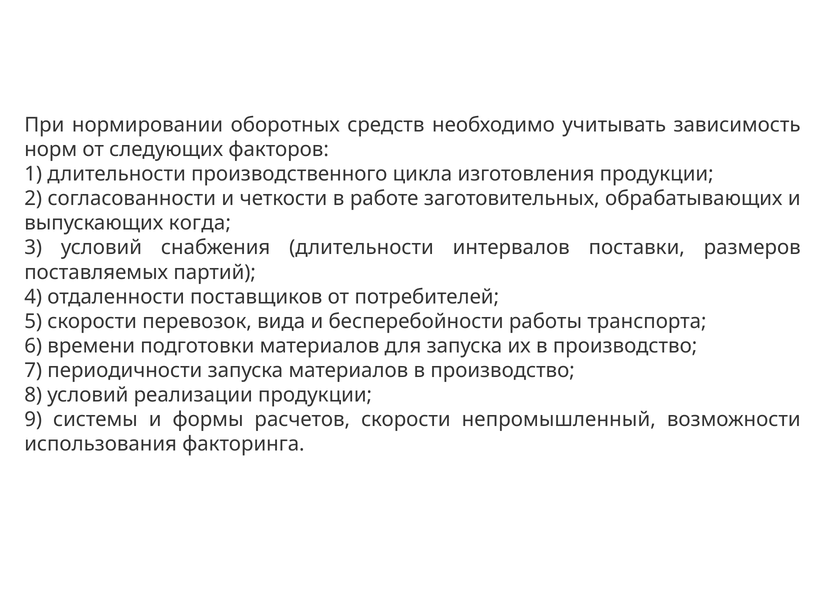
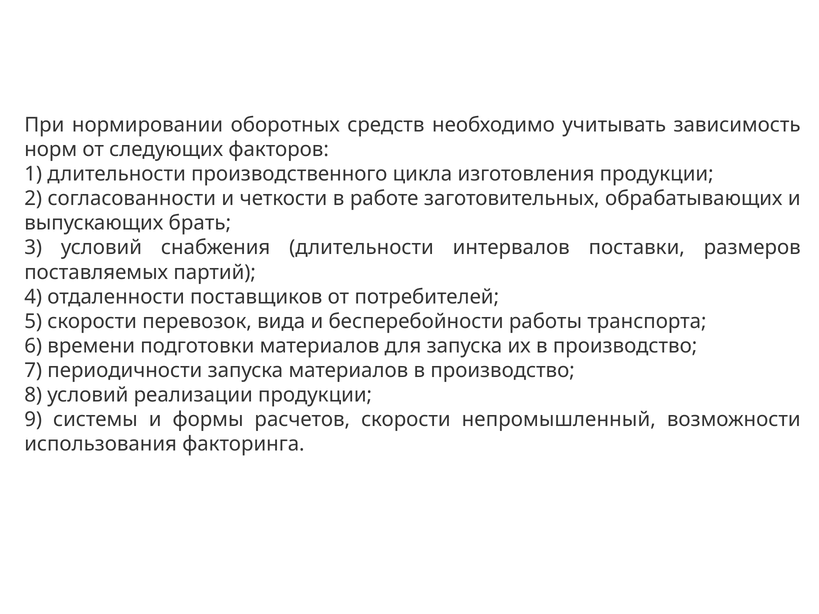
когда: когда -> брать
